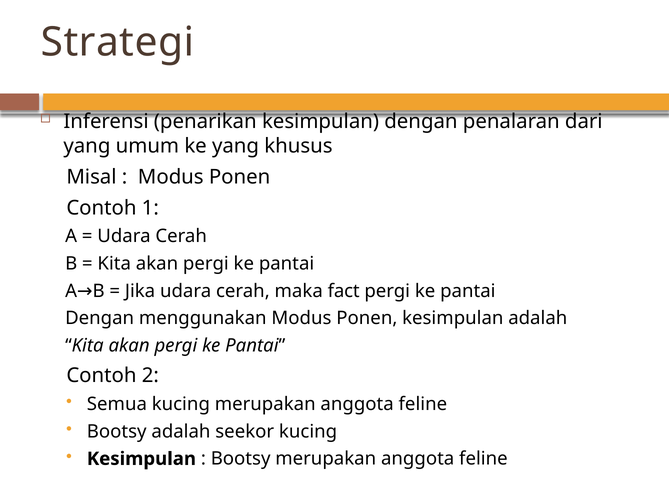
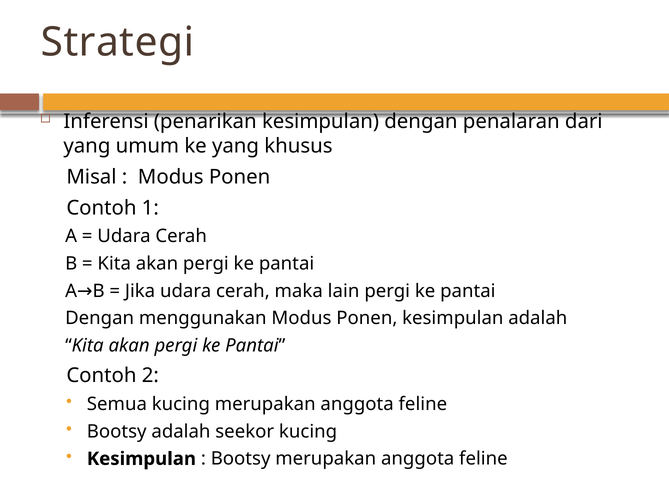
fact: fact -> lain
